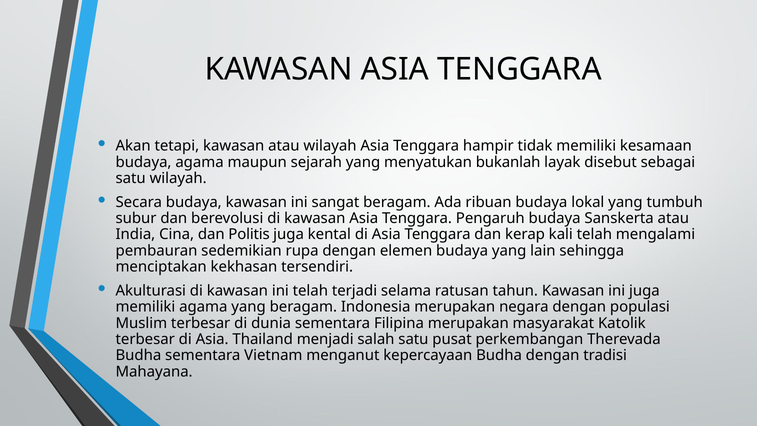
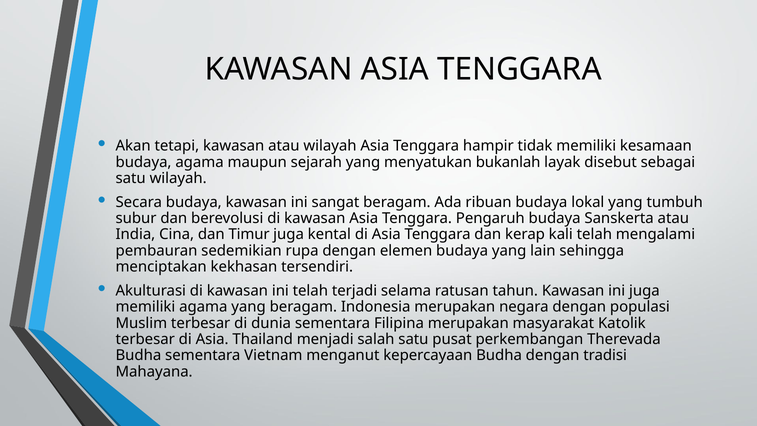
Politis: Politis -> Timur
